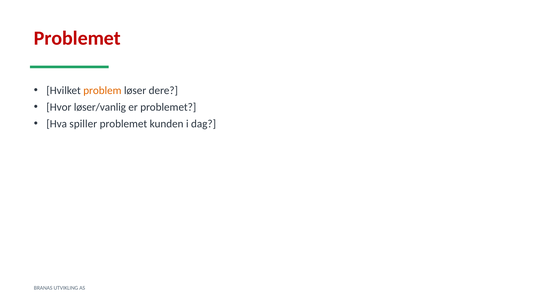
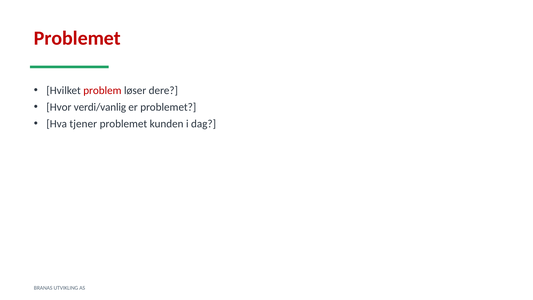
problem colour: orange -> red
løser/vanlig: løser/vanlig -> verdi/vanlig
spiller: spiller -> tjener
